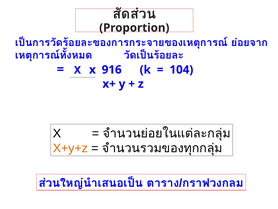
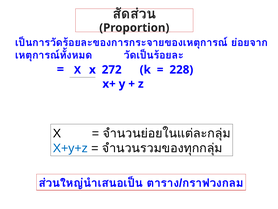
916: 916 -> 272
104: 104 -> 228
X+y+z colour: orange -> blue
